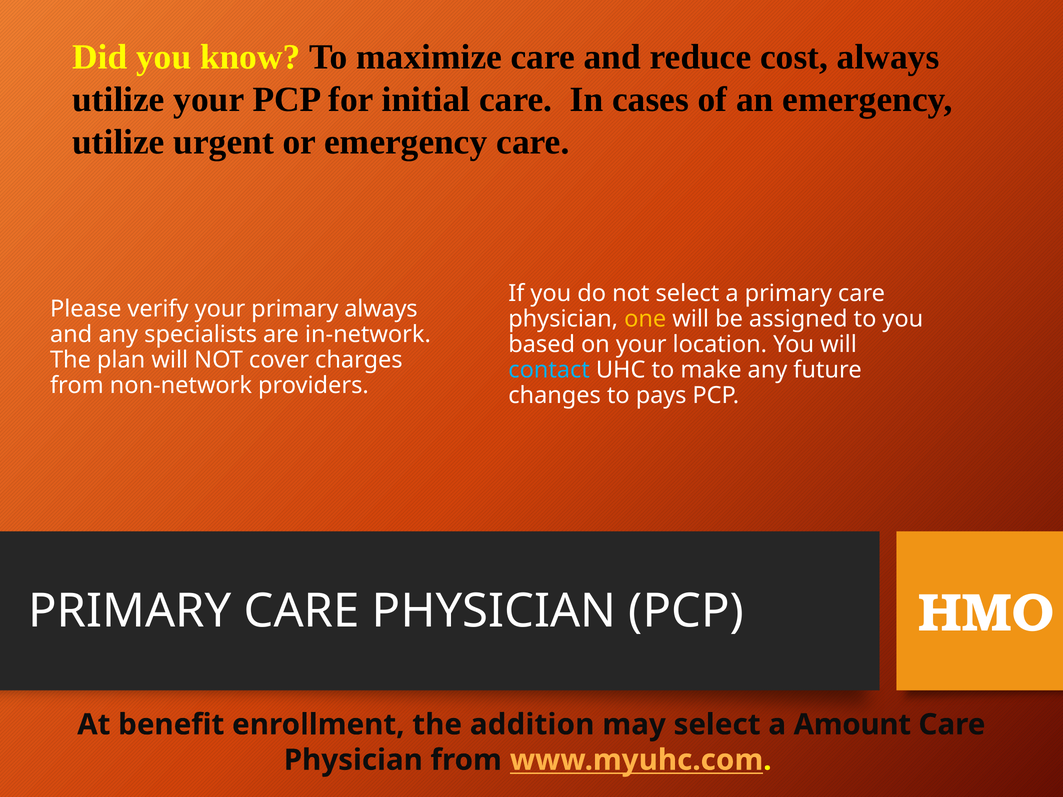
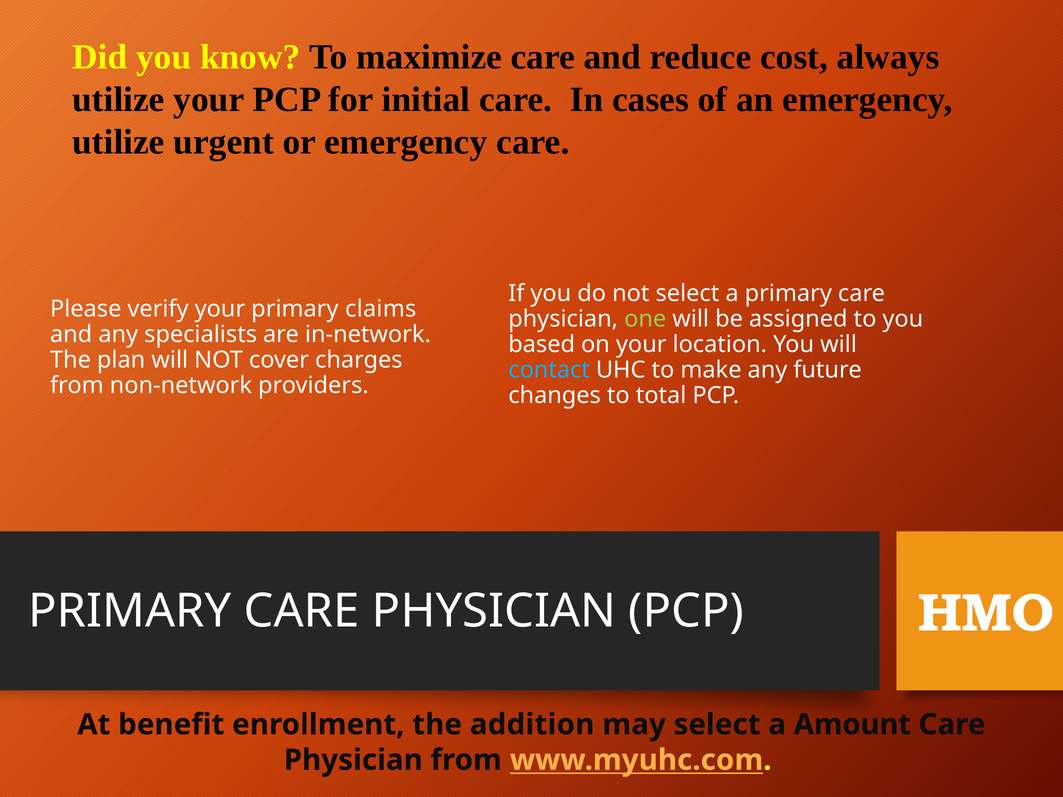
primary always: always -> claims
one colour: yellow -> light green
pays: pays -> total
